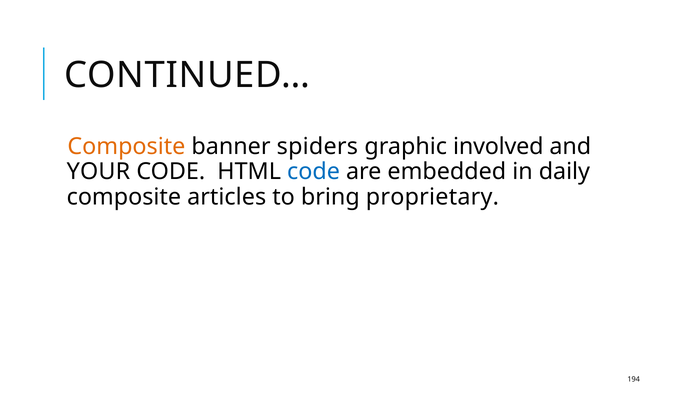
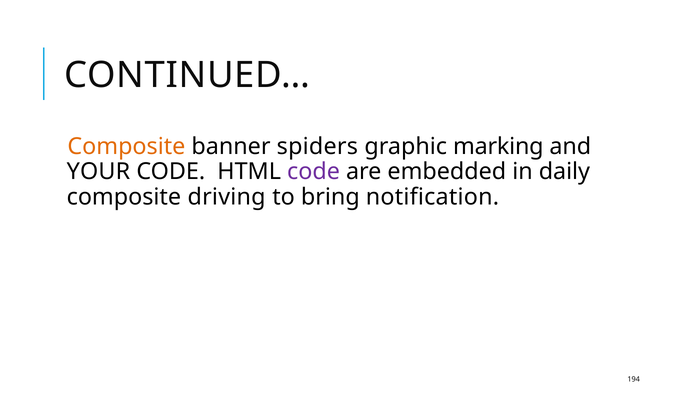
involved: involved -> marking
code at (314, 172) colour: blue -> purple
articles: articles -> driving
proprietary: proprietary -> notification
